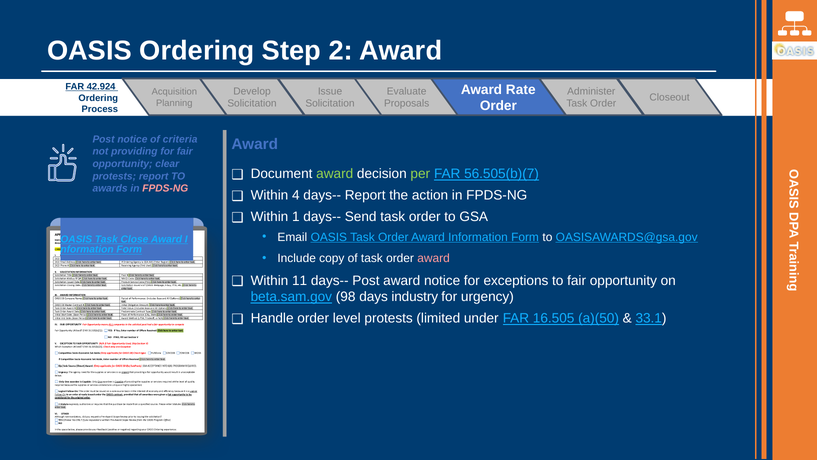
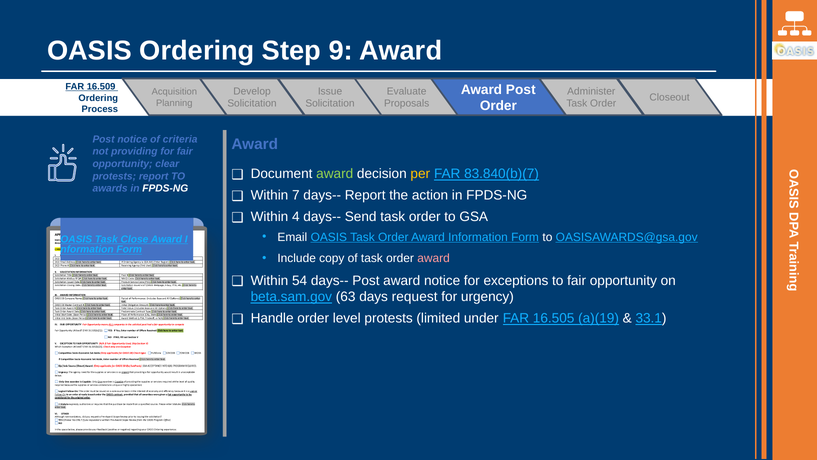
2: 2 -> 9
42.924: 42.924 -> 16.509
Rate at (521, 89): Rate -> Post
per colour: light green -> yellow
56.505(b)(7: 56.505(b)(7 -> 83.840(b)(7
FPDS-NG at (165, 188) colour: pink -> white
4: 4 -> 7
1: 1 -> 4
11: 11 -> 54
98: 98 -> 63
industry: industry -> request
a)(50: a)(50 -> a)(19
